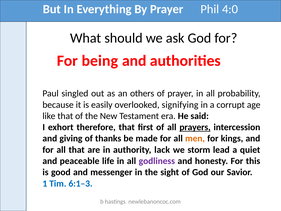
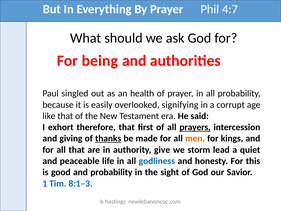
4:0: 4:0 -> 4:7
others: others -> health
thanks underline: none -> present
lack: lack -> give
godliness colour: purple -> blue
and messenger: messenger -> probability
6:1–3: 6:1–3 -> 8:1–3
